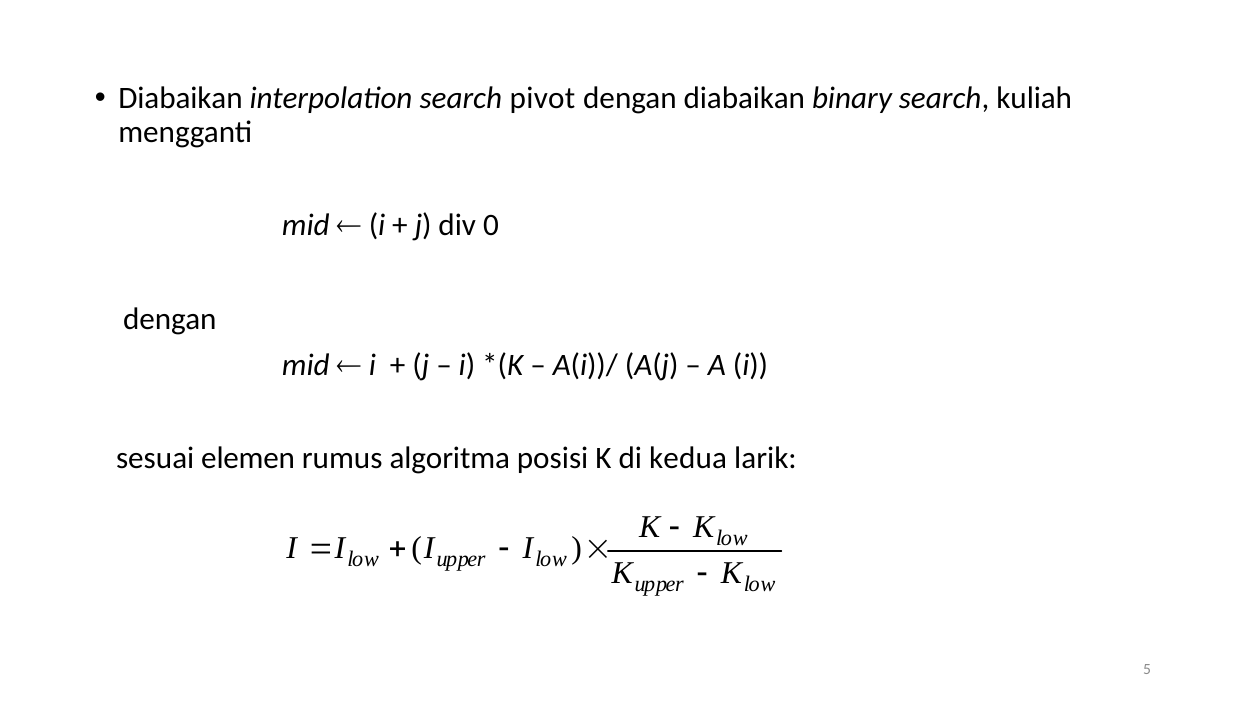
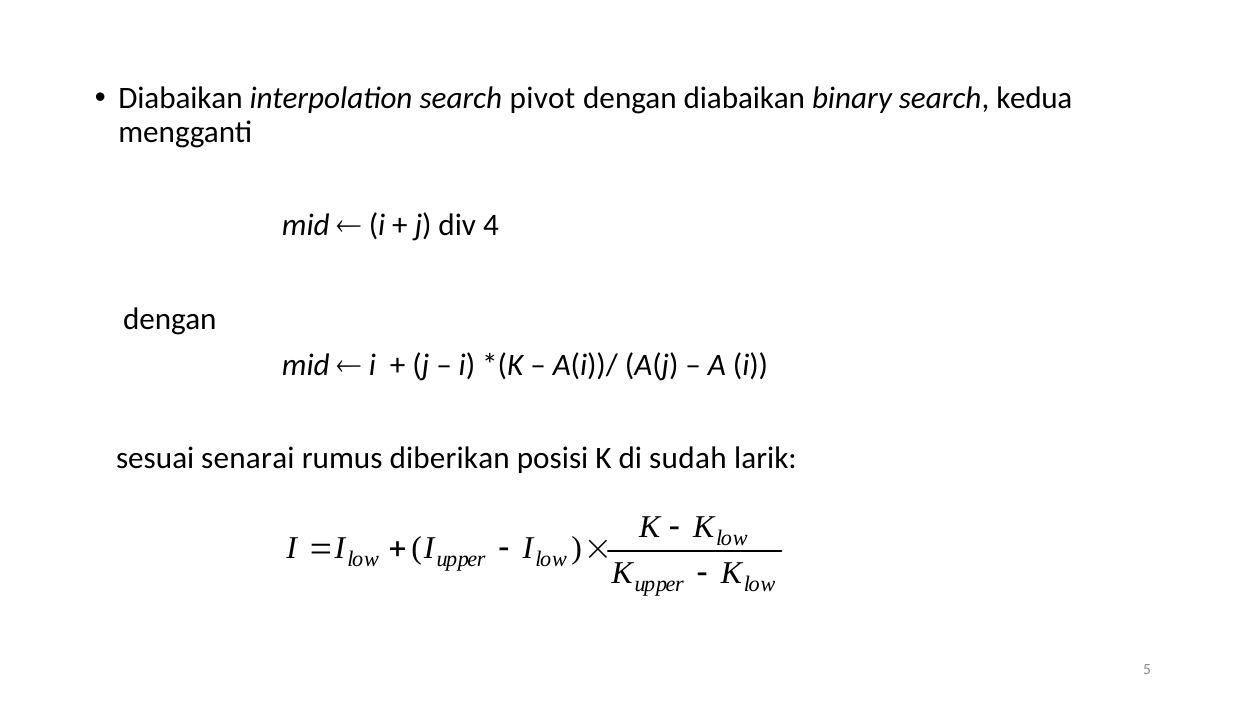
kuliah: kuliah -> kedua
0: 0 -> 4
elemen: elemen -> senarai
algoritma: algoritma -> diberikan
kedua: kedua -> sudah
